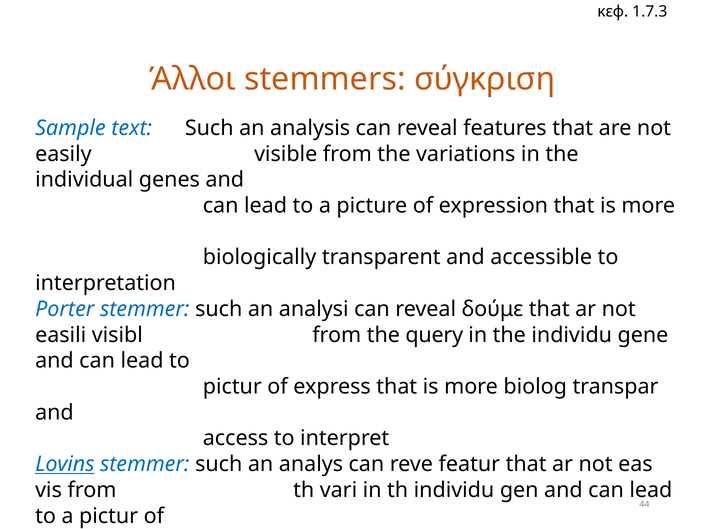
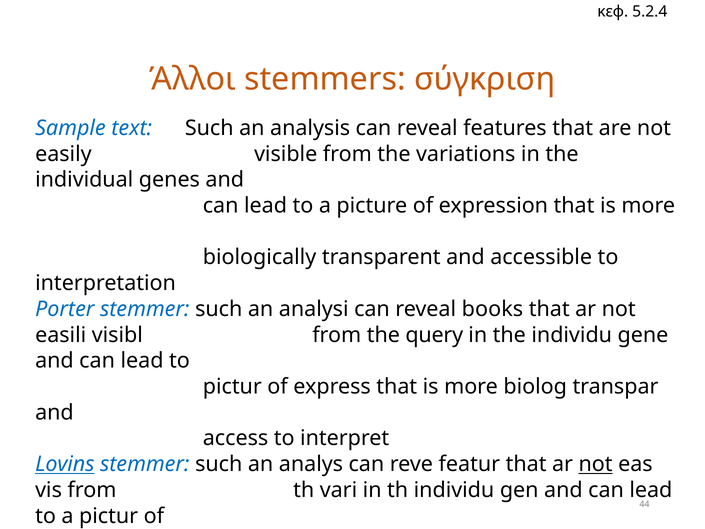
1.7.3: 1.7.3 -> 5.2.4
δούμε: δούμε -> books
not at (596, 464) underline: none -> present
